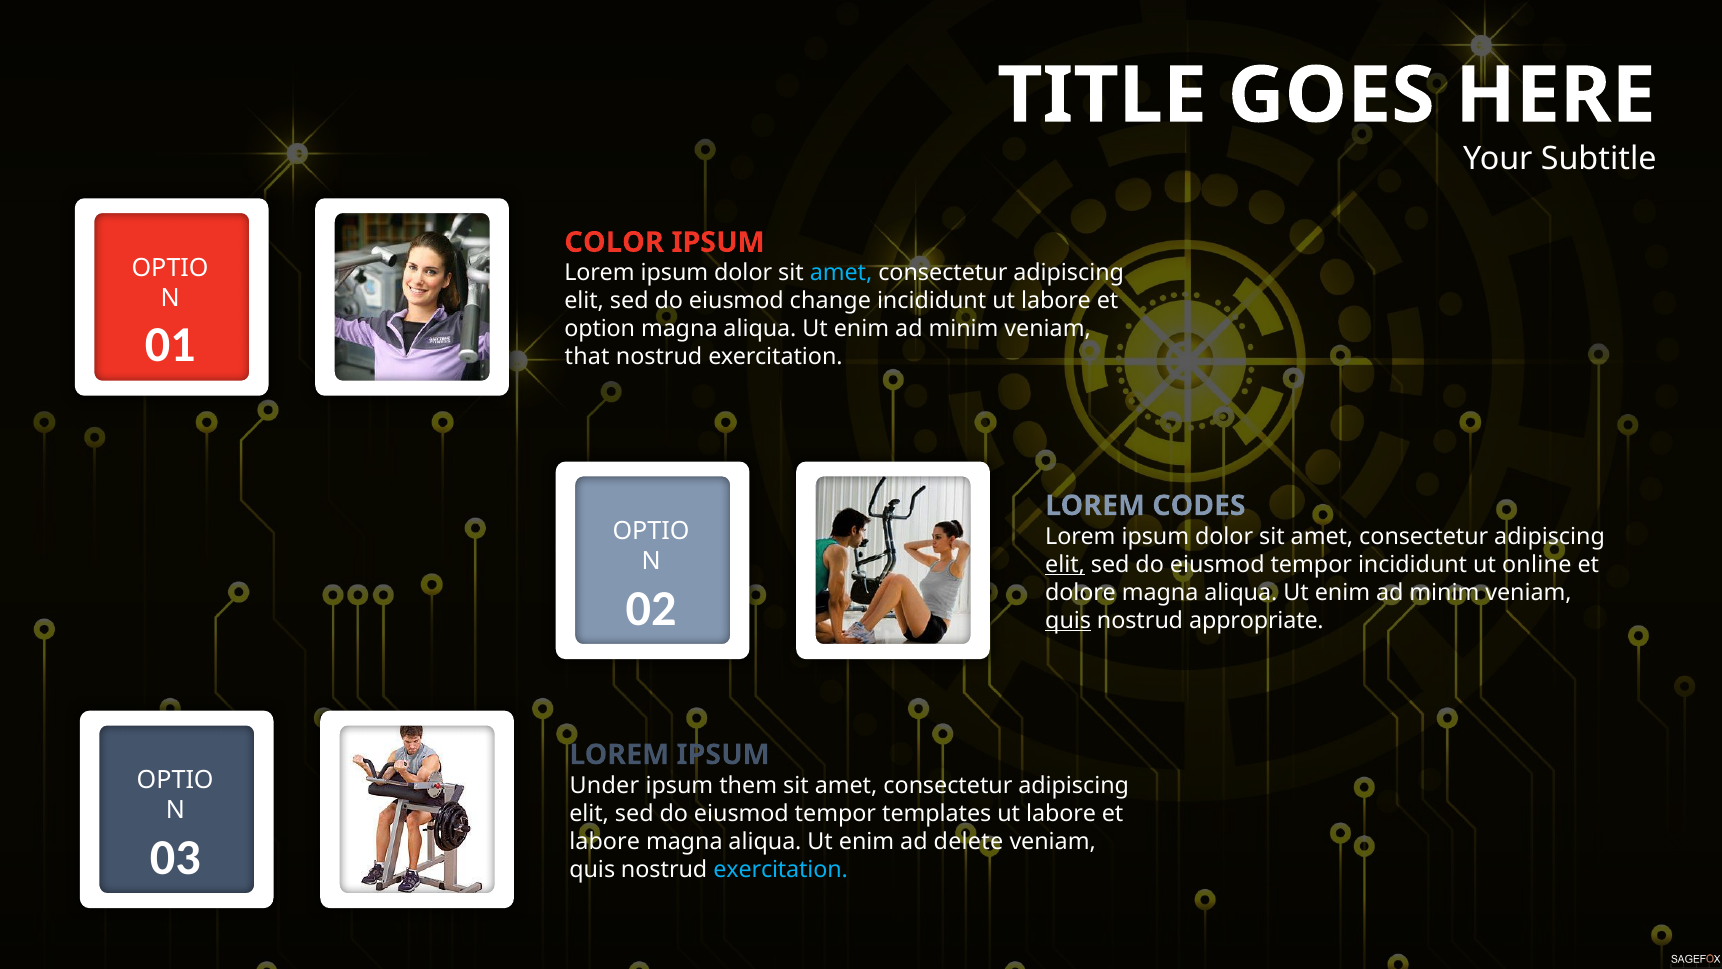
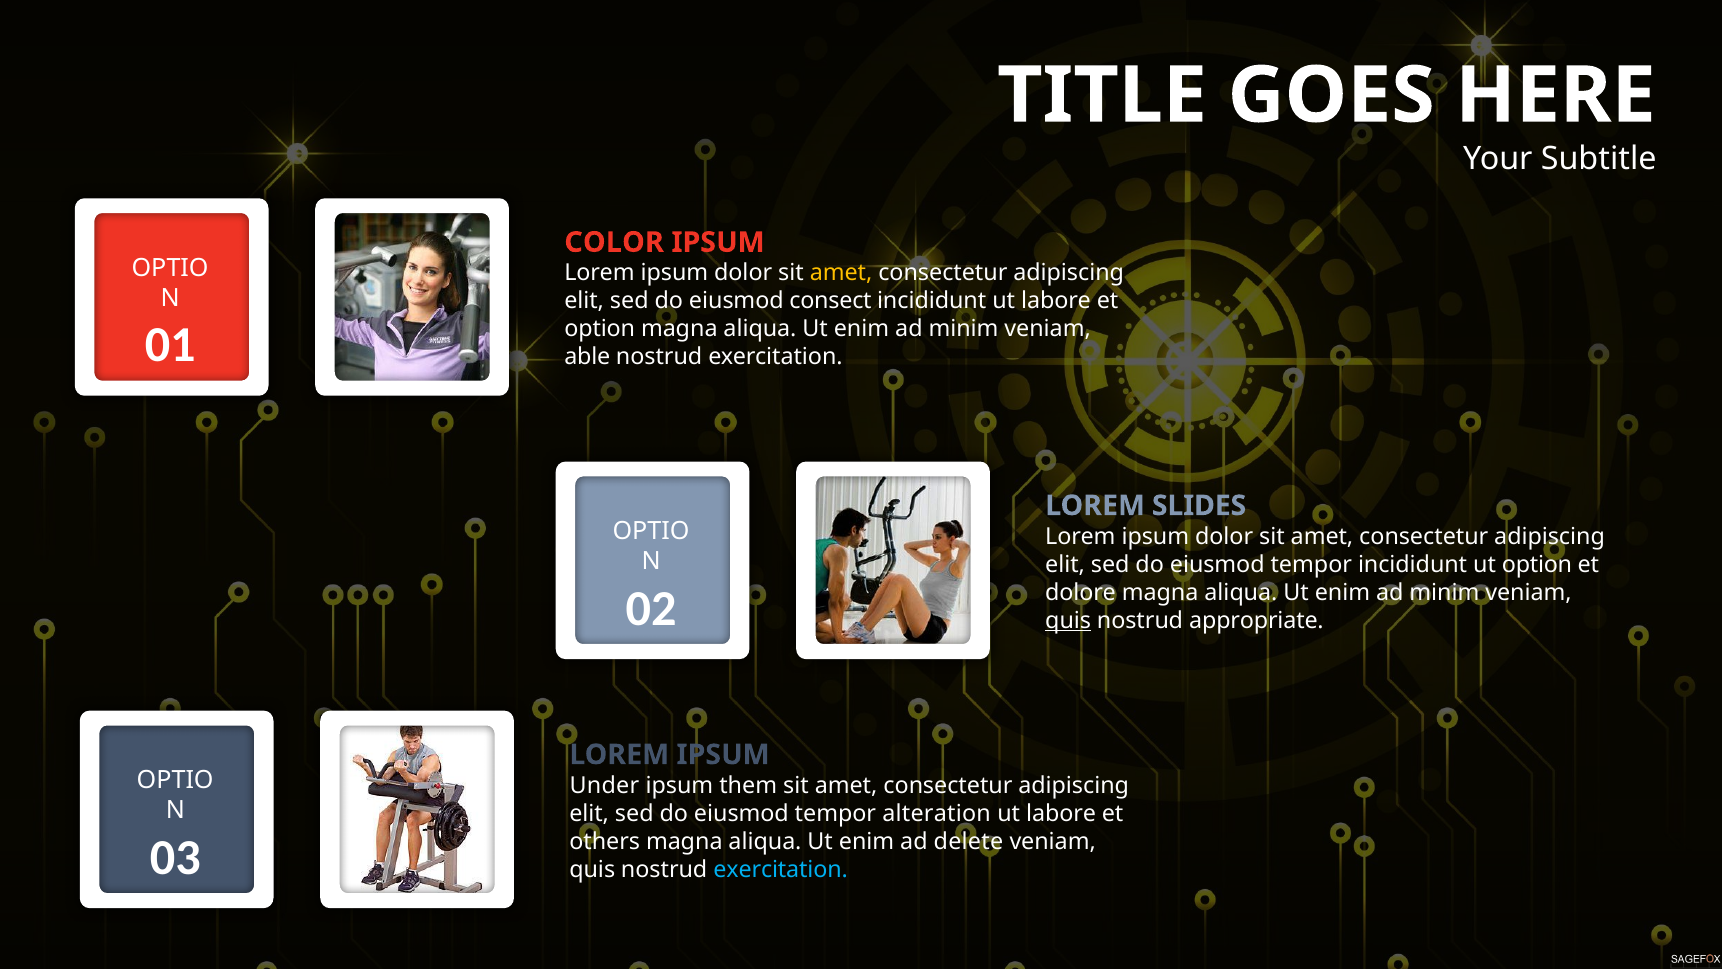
amet at (841, 273) colour: light blue -> yellow
change: change -> consect
that: that -> able
CODES: CODES -> SLIDES
elit at (1065, 564) underline: present -> none
ut online: online -> option
templates: templates -> alteration
labore at (605, 841): labore -> others
